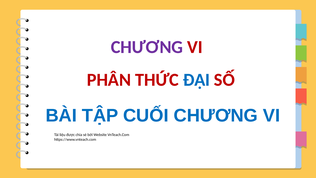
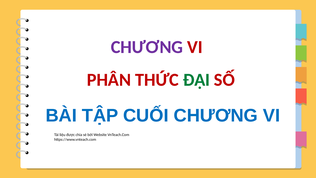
ĐẠI colour: blue -> green
